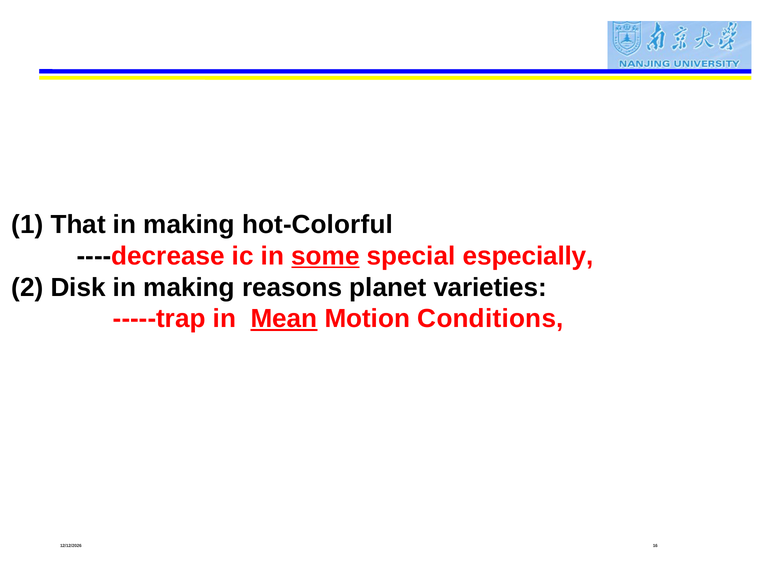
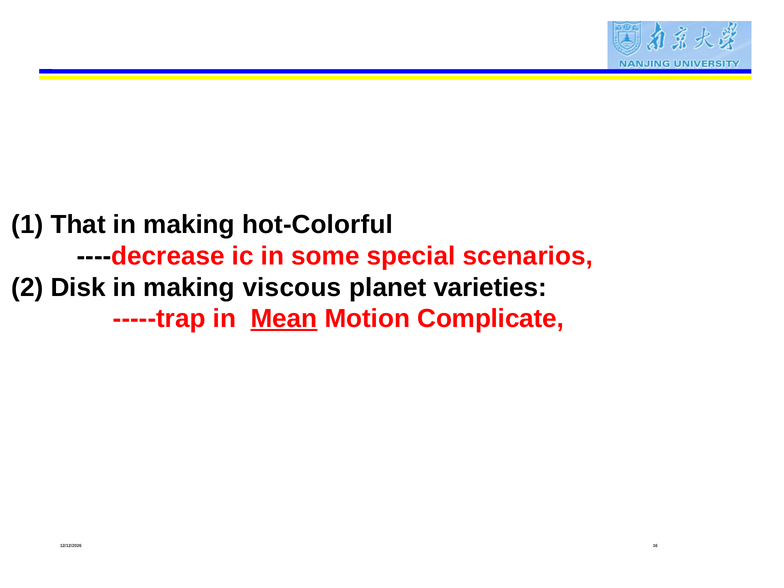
some underline: present -> none
especially: especially -> scenarios
reasons: reasons -> viscous
Conditions: Conditions -> Complicate
